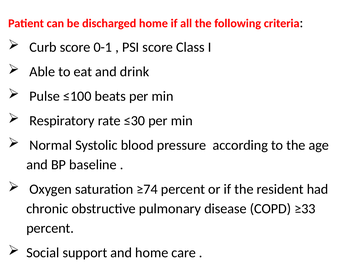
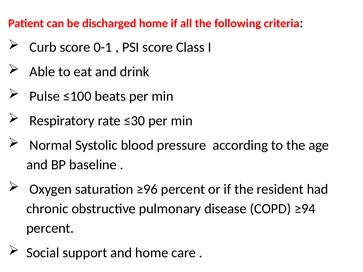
≥74: ≥74 -> ≥96
≥33: ≥33 -> ≥94
